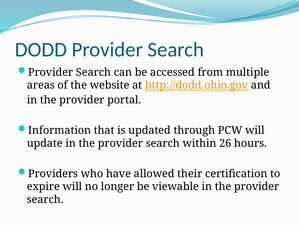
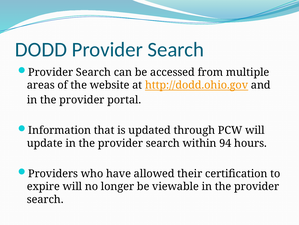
26: 26 -> 94
